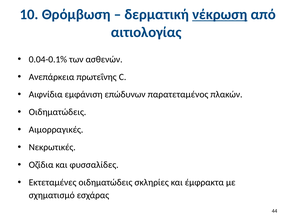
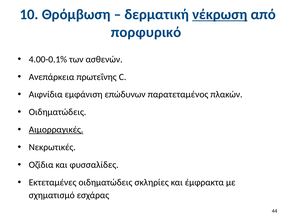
αιτιολογίας: αιτιολογίας -> πορφυρικό
0.04-0.1%: 0.04-0.1% -> 4.00-0.1%
Αιμορραγικές underline: none -> present
